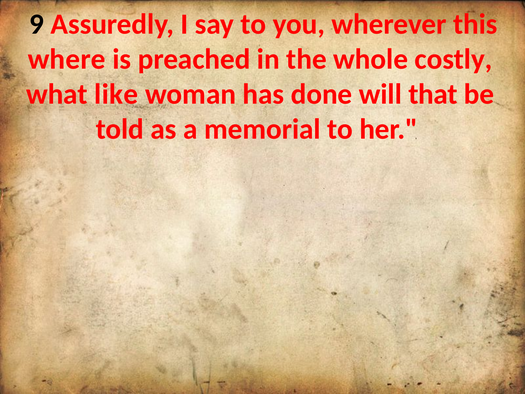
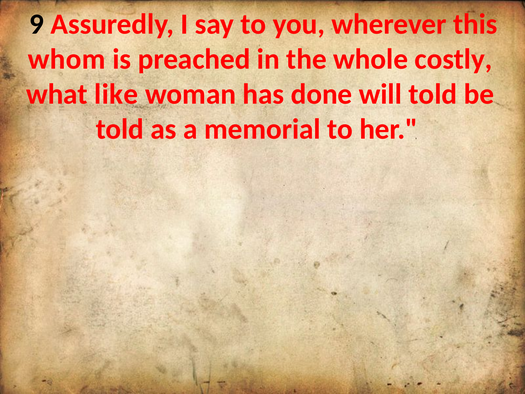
where: where -> whom
will that: that -> told
